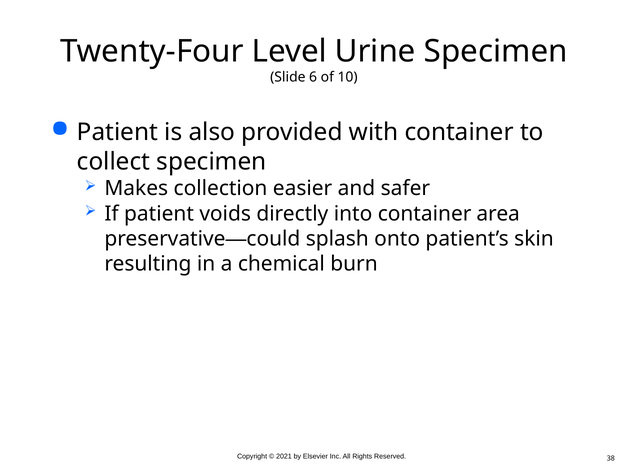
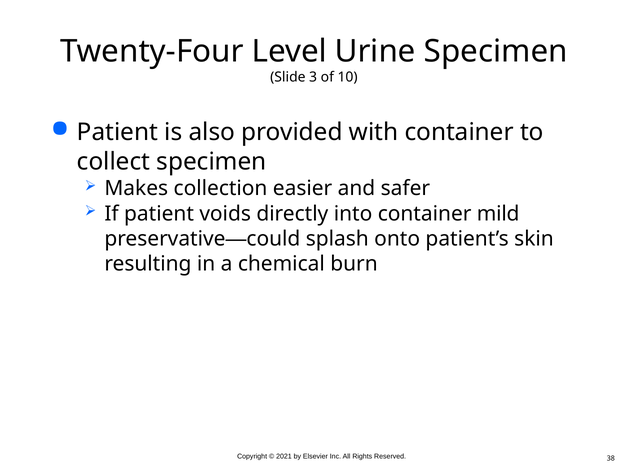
6: 6 -> 3
area: area -> mild
